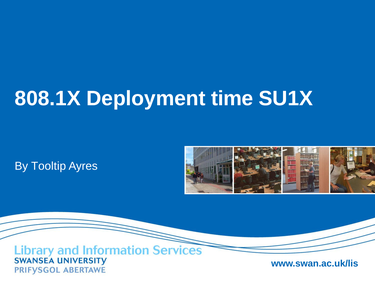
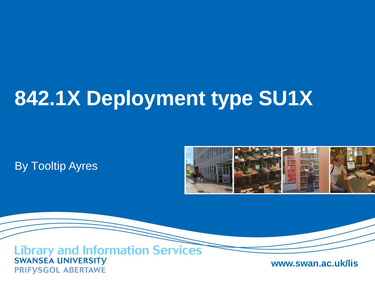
808.1X: 808.1X -> 842.1X
time: time -> type
